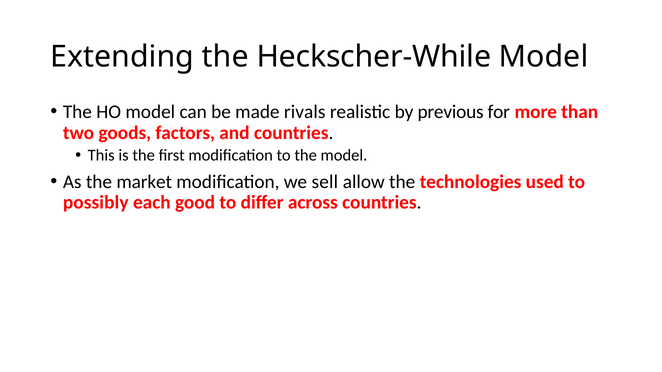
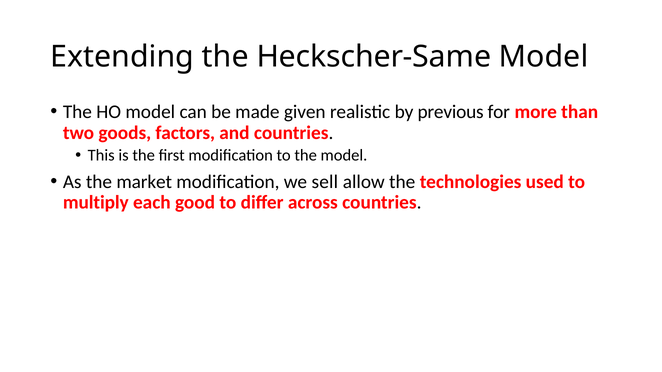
Heckscher-While: Heckscher-While -> Heckscher-Same
rivals: rivals -> given
possibly: possibly -> multiply
